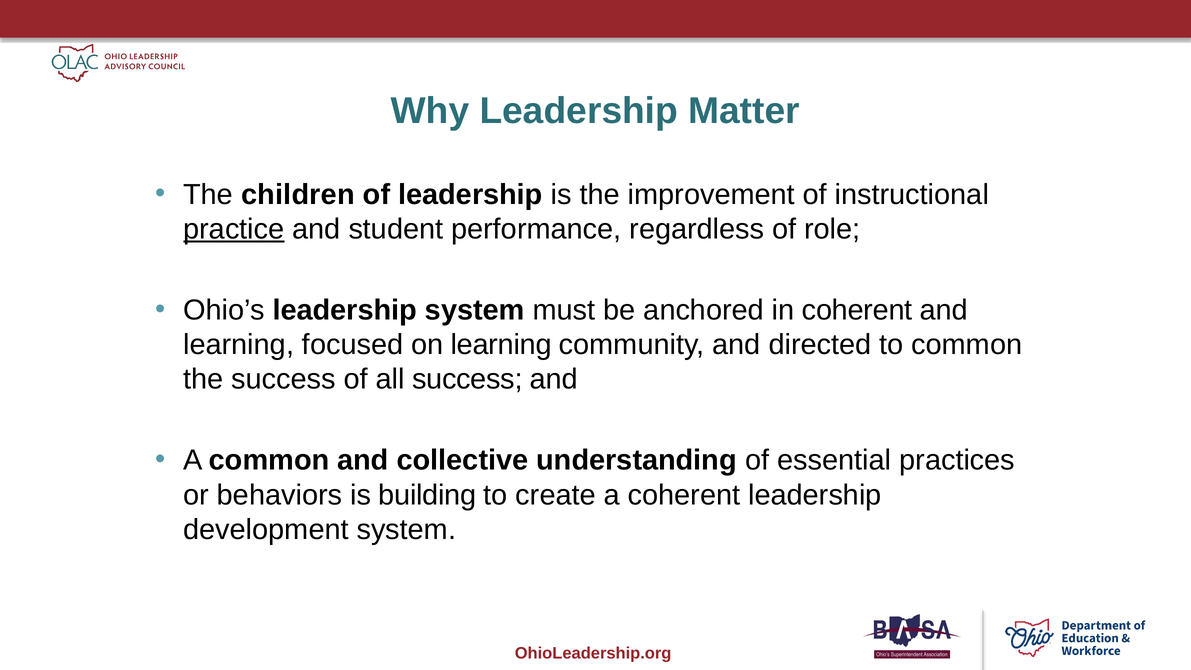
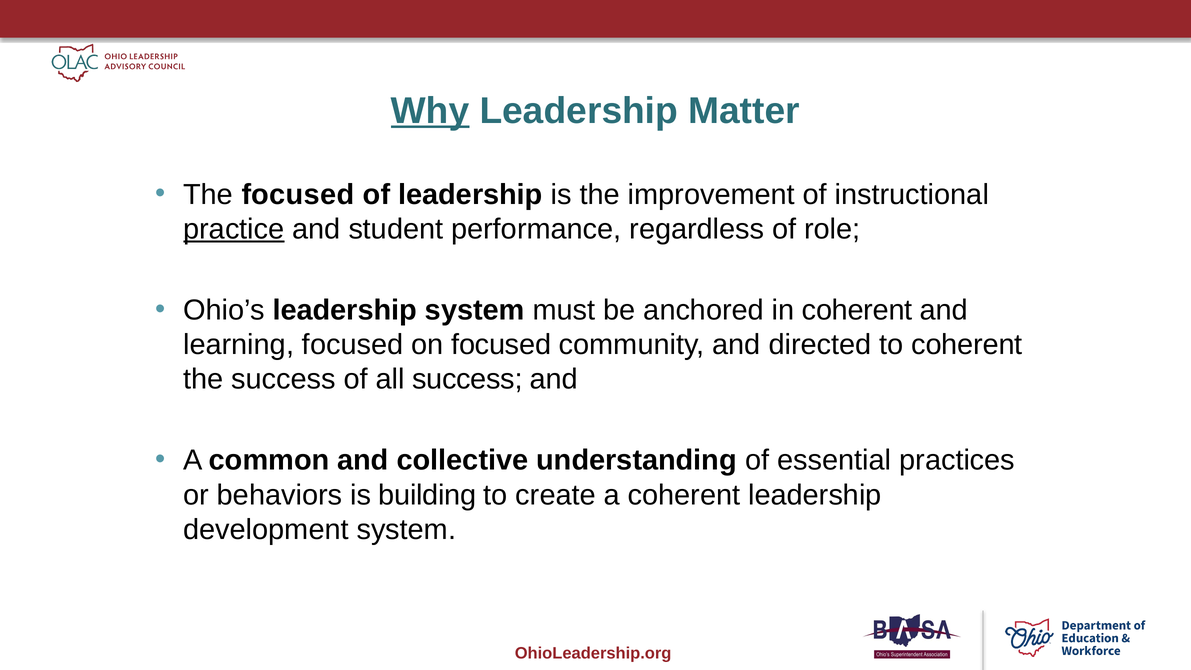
Why underline: none -> present
The children: children -> focused
on learning: learning -> focused
to common: common -> coherent
